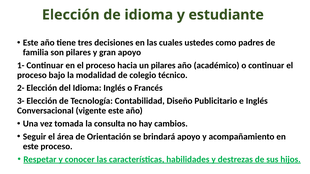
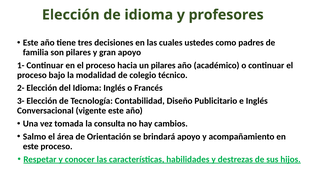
estudiante: estudiante -> profesores
Seguir: Seguir -> Salmo
